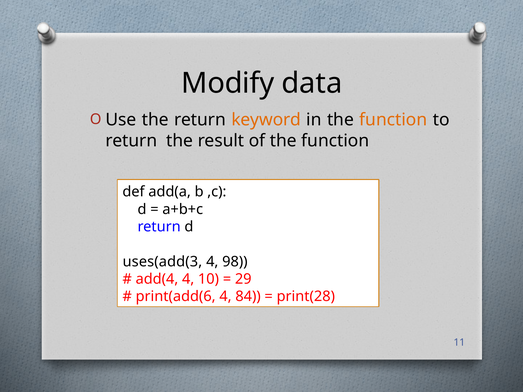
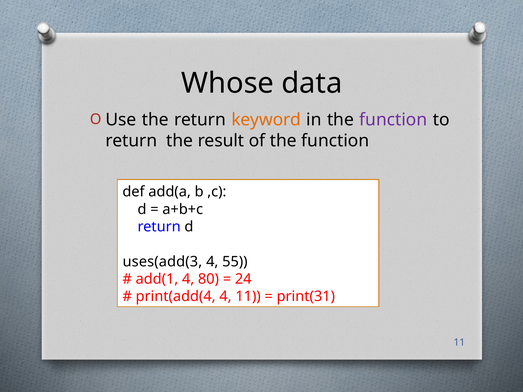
Modify: Modify -> Whose
function at (393, 120) colour: orange -> purple
98: 98 -> 55
add(4: add(4 -> add(1
10: 10 -> 80
29: 29 -> 24
print(add(6: print(add(6 -> print(add(4
4 84: 84 -> 11
print(28: print(28 -> print(31
